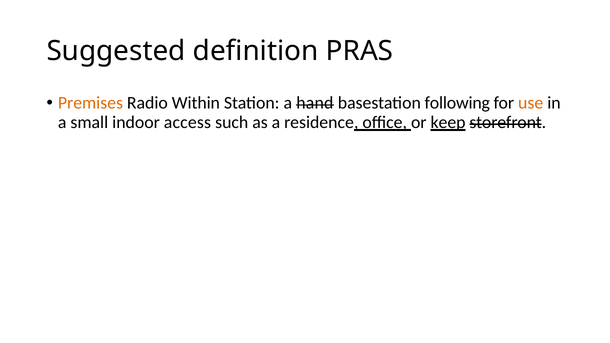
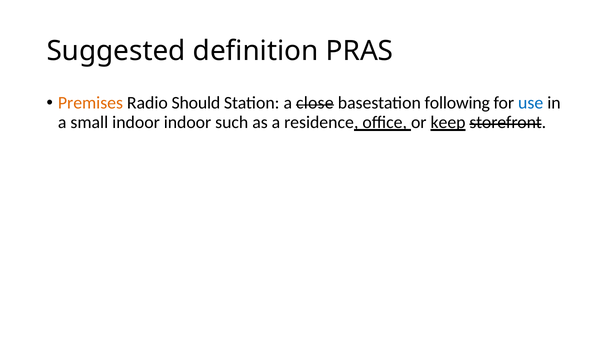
Within: Within -> Should
hand: hand -> close
use colour: orange -> blue
indoor access: access -> indoor
